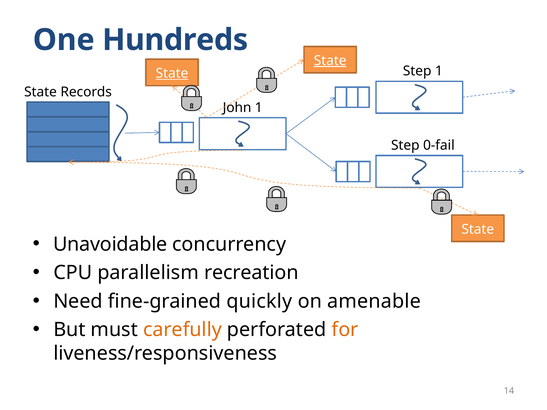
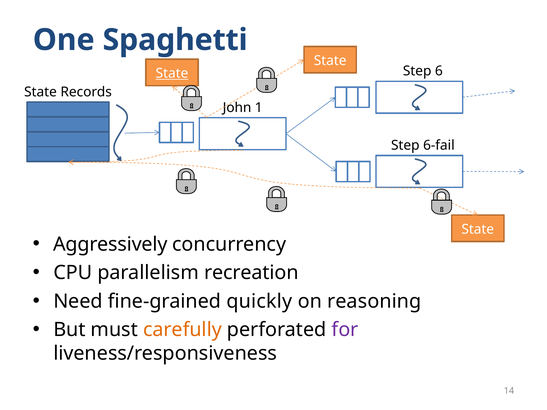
Hundreds: Hundreds -> Spaghetti
State at (330, 61) underline: present -> none
Step 1: 1 -> 6
0-fail: 0-fail -> 6-fail
Unavoidable: Unavoidable -> Aggressively
amenable: amenable -> reasoning
for colour: orange -> purple
